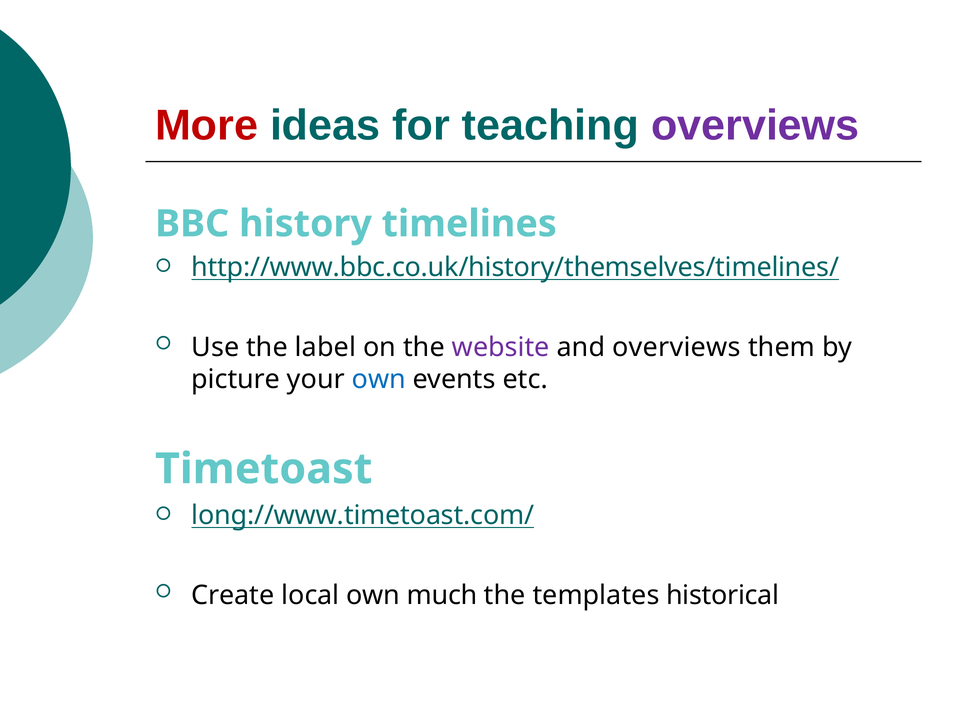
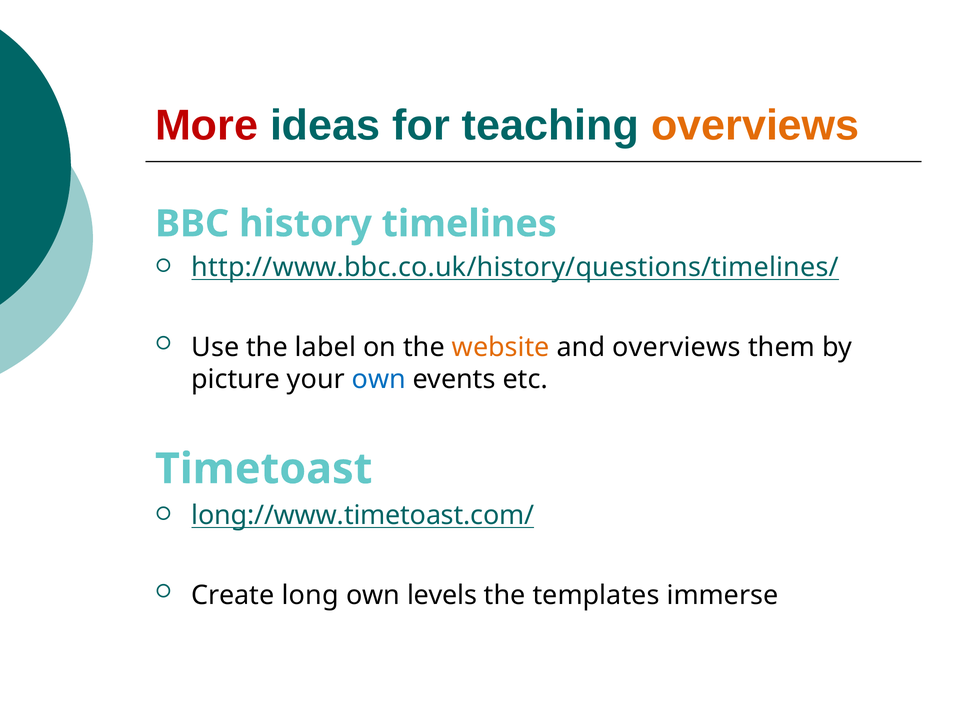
overviews at (755, 126) colour: purple -> orange
http://www.bbc.co.uk/history/themselves/timelines/: http://www.bbc.co.uk/history/themselves/timelines/ -> http://www.bbc.co.uk/history/questions/timelines/
website colour: purple -> orange
local: local -> long
much: much -> levels
historical: historical -> immerse
